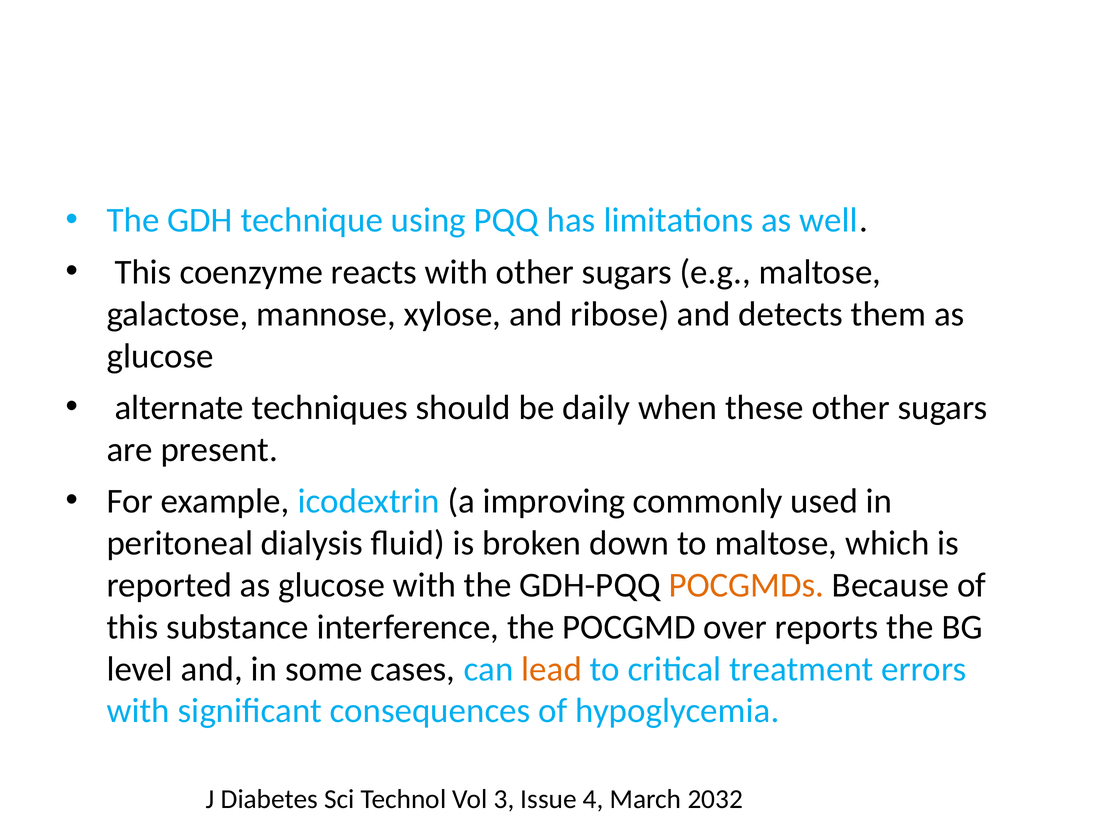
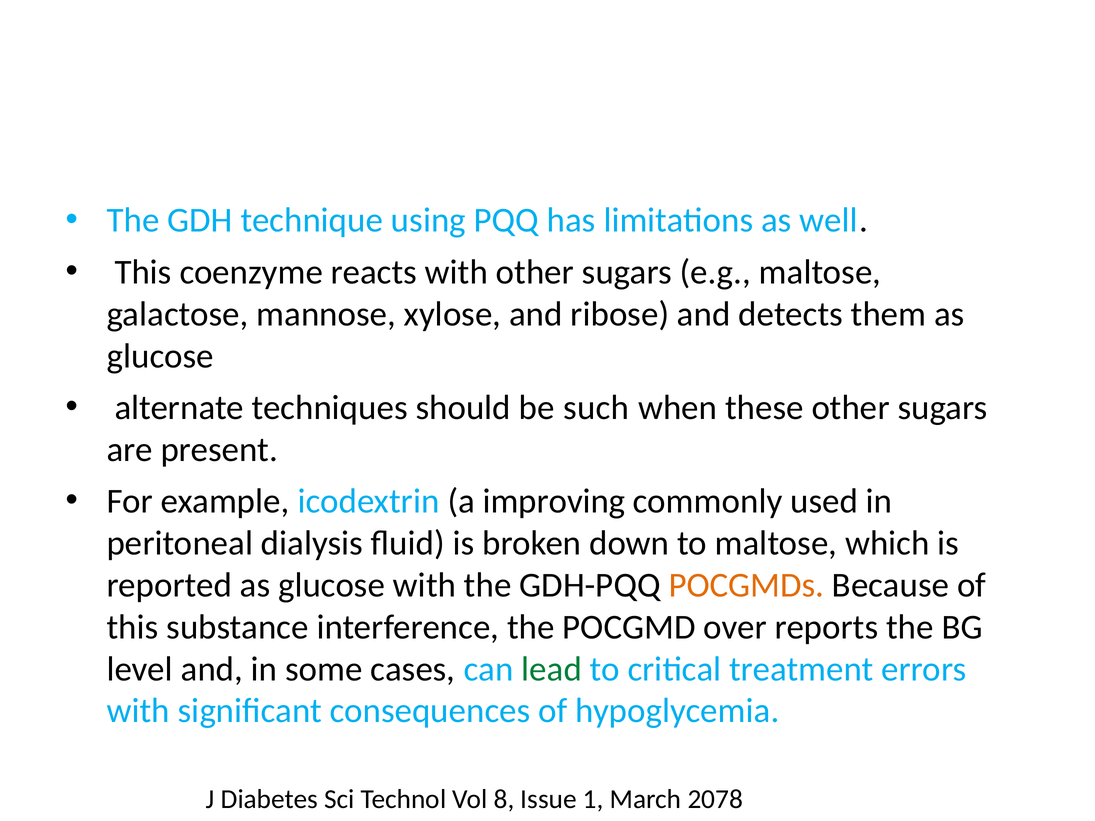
daily: daily -> such
lead colour: orange -> green
3: 3 -> 8
4: 4 -> 1
2032: 2032 -> 2078
